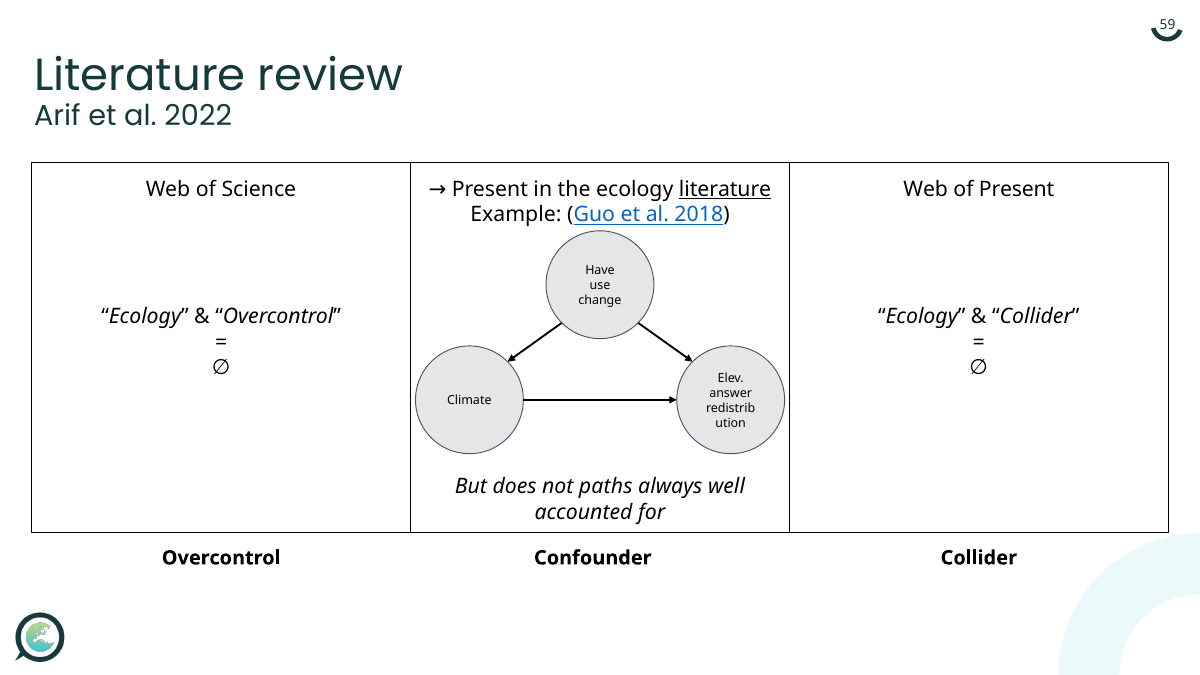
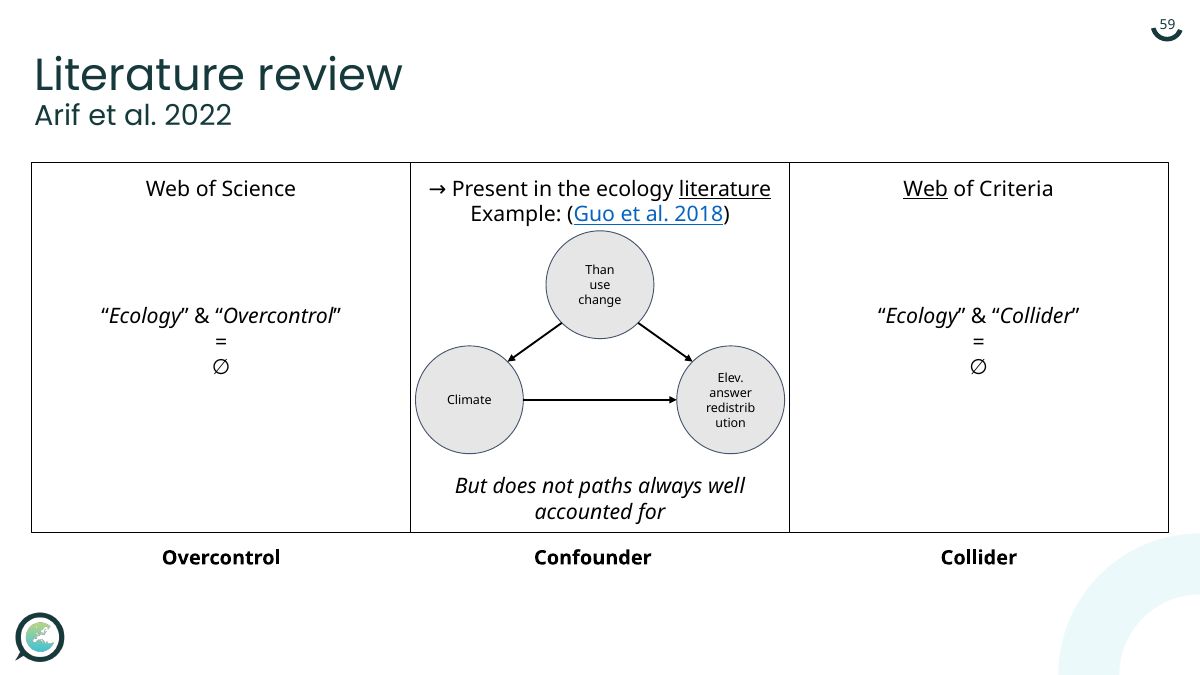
Web at (926, 189) underline: none -> present
of Present: Present -> Criteria
Have: Have -> Than
